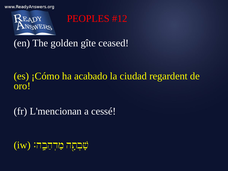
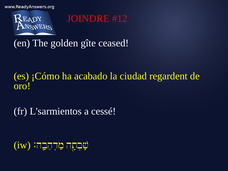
PEOPLES: PEOPLES -> JOINDRE
L'mencionan: L'mencionan -> L'sarmientos
